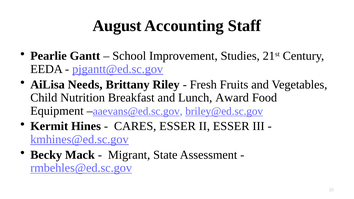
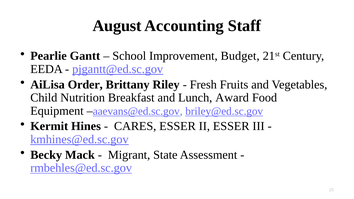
Studies: Studies -> Budget
Needs: Needs -> Order
